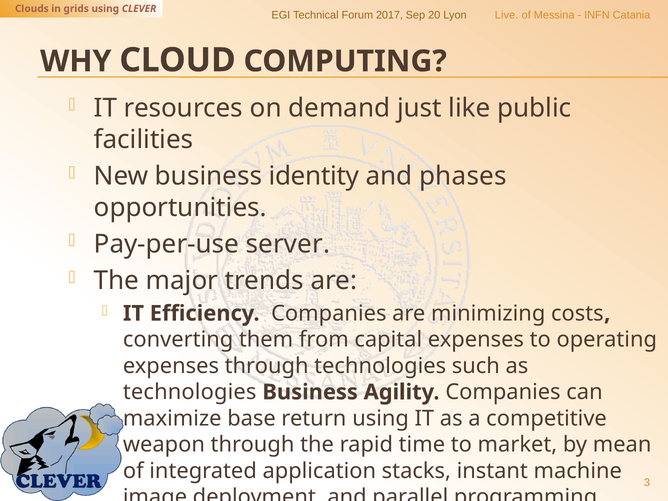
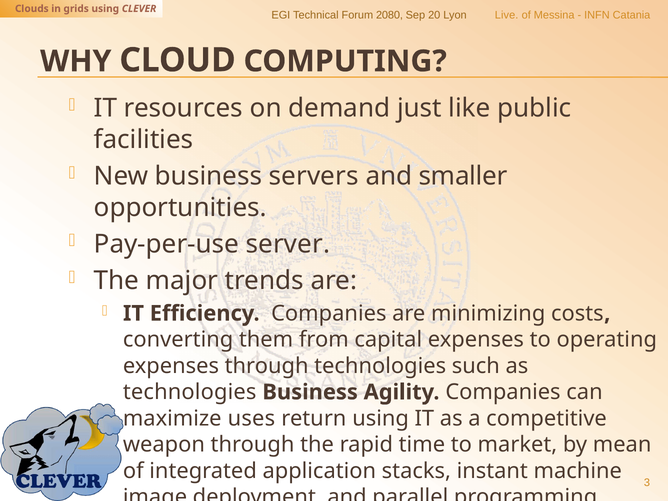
2017: 2017 -> 2080
identity: identity -> servers
phases: phases -> smaller
base: base -> uses
